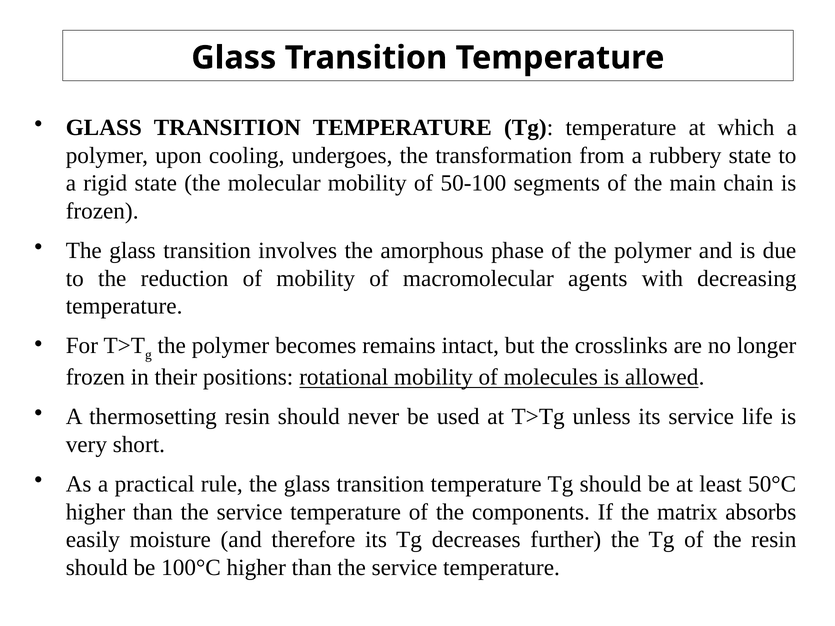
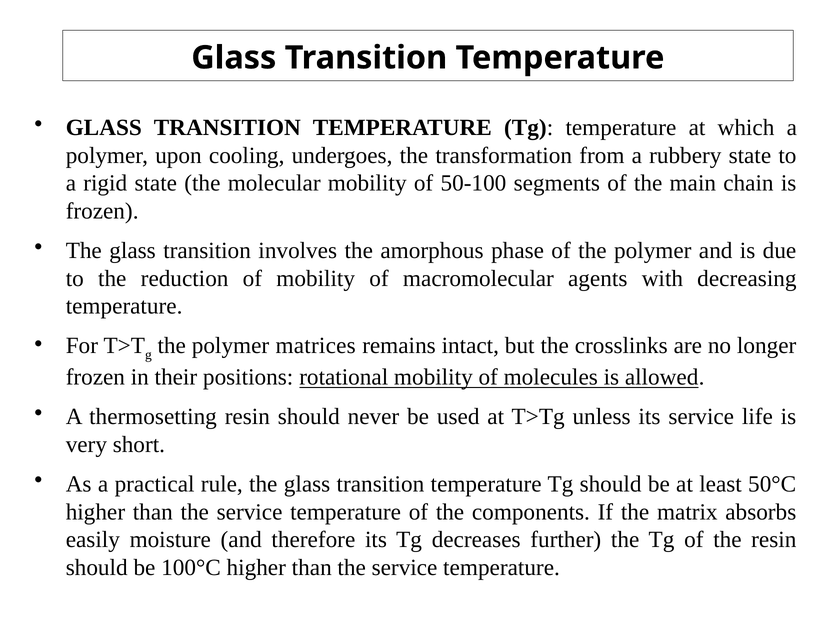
becomes: becomes -> matrices
